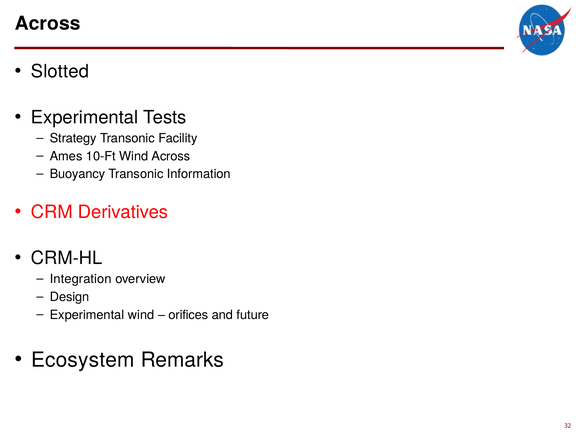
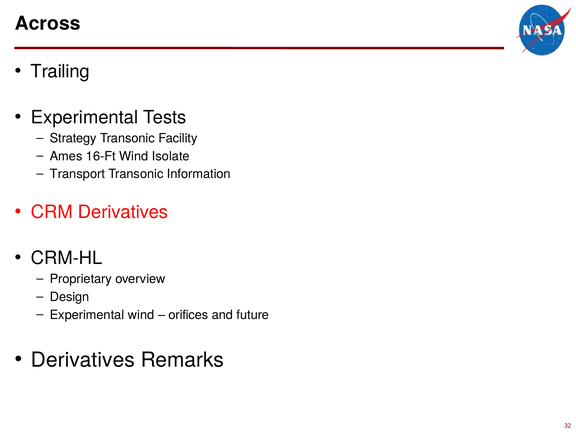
Slotted: Slotted -> Trailing
10-Ft: 10-Ft -> 16-Ft
Wind Across: Across -> Isolate
Buoyancy: Buoyancy -> Transport
Integration: Integration -> Proprietary
Ecosystem at (83, 360): Ecosystem -> Derivatives
